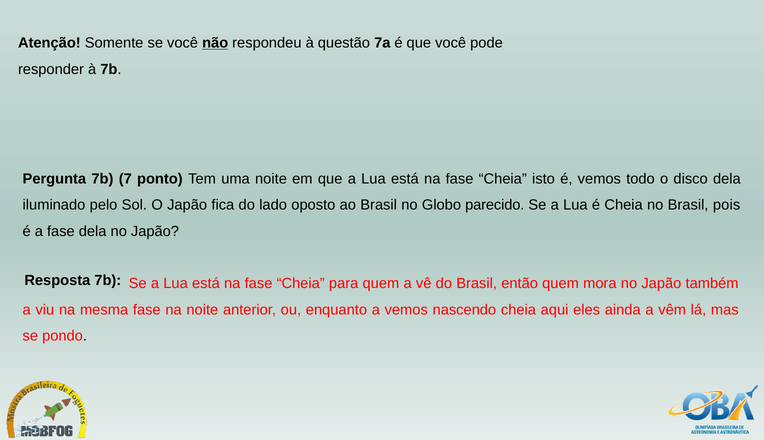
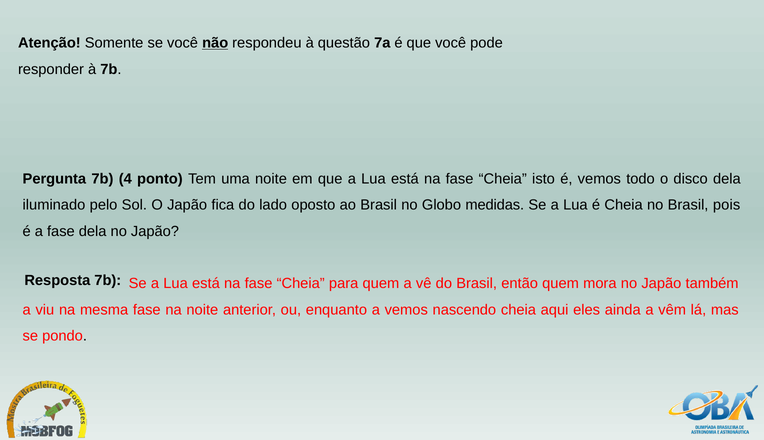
7: 7 -> 4
parecido: parecido -> medidas
